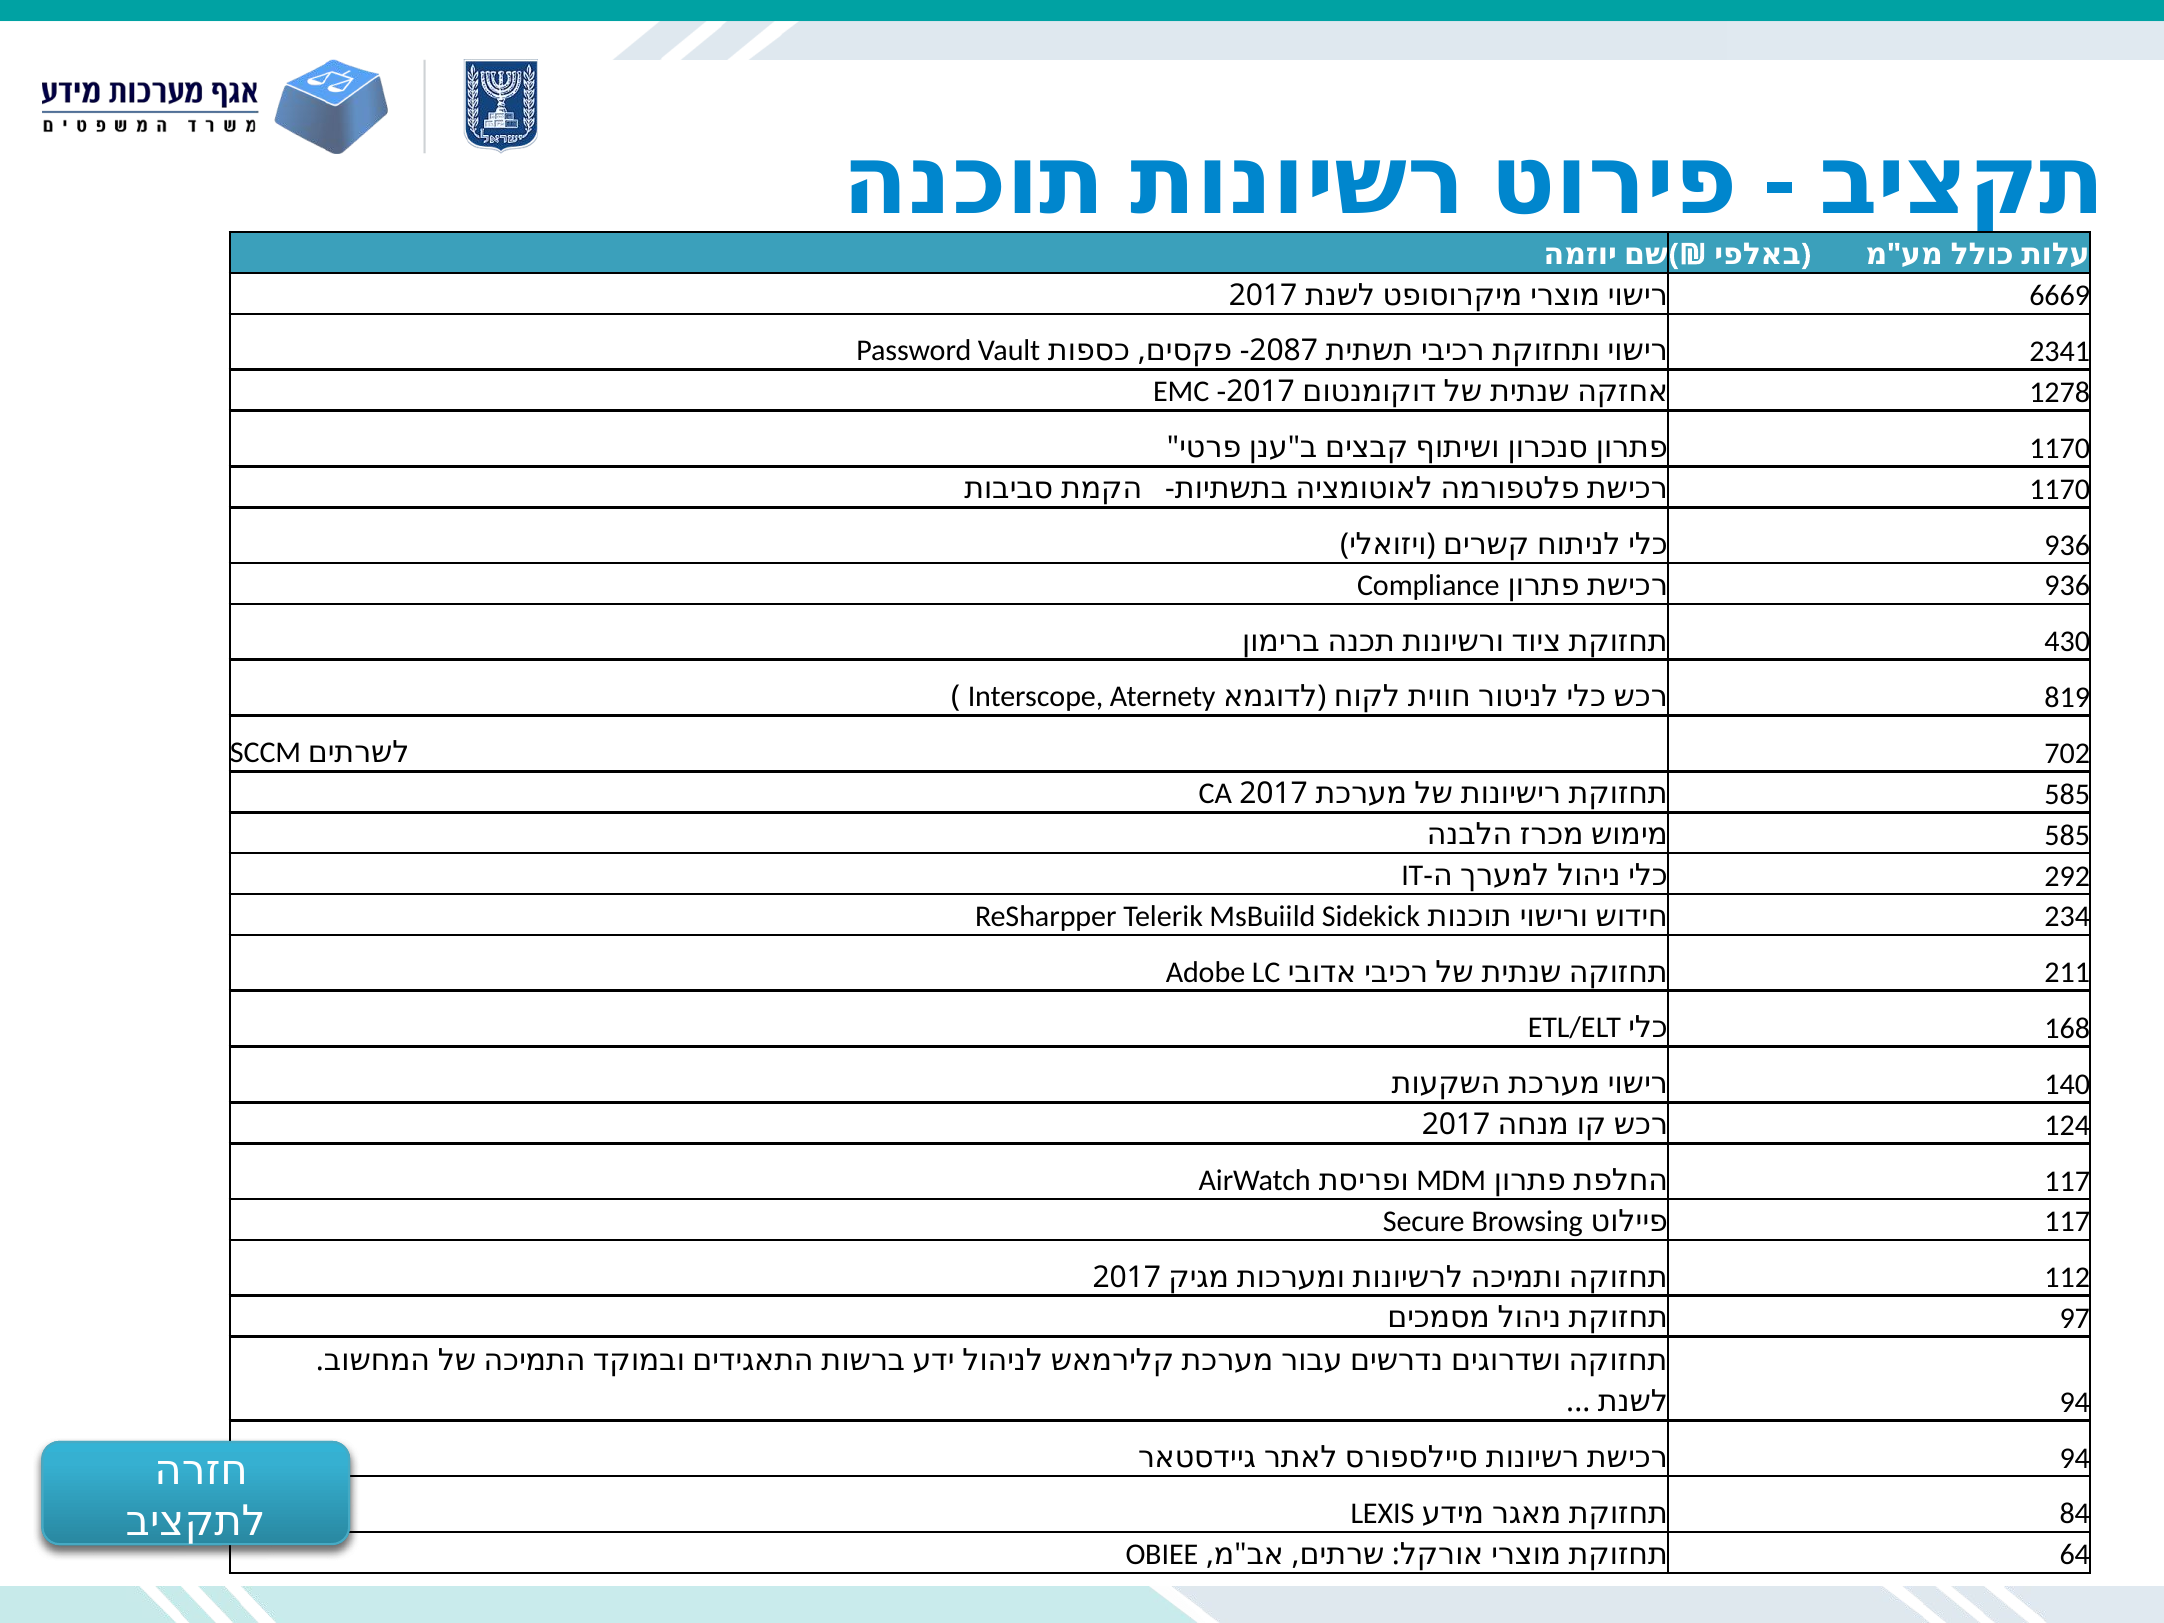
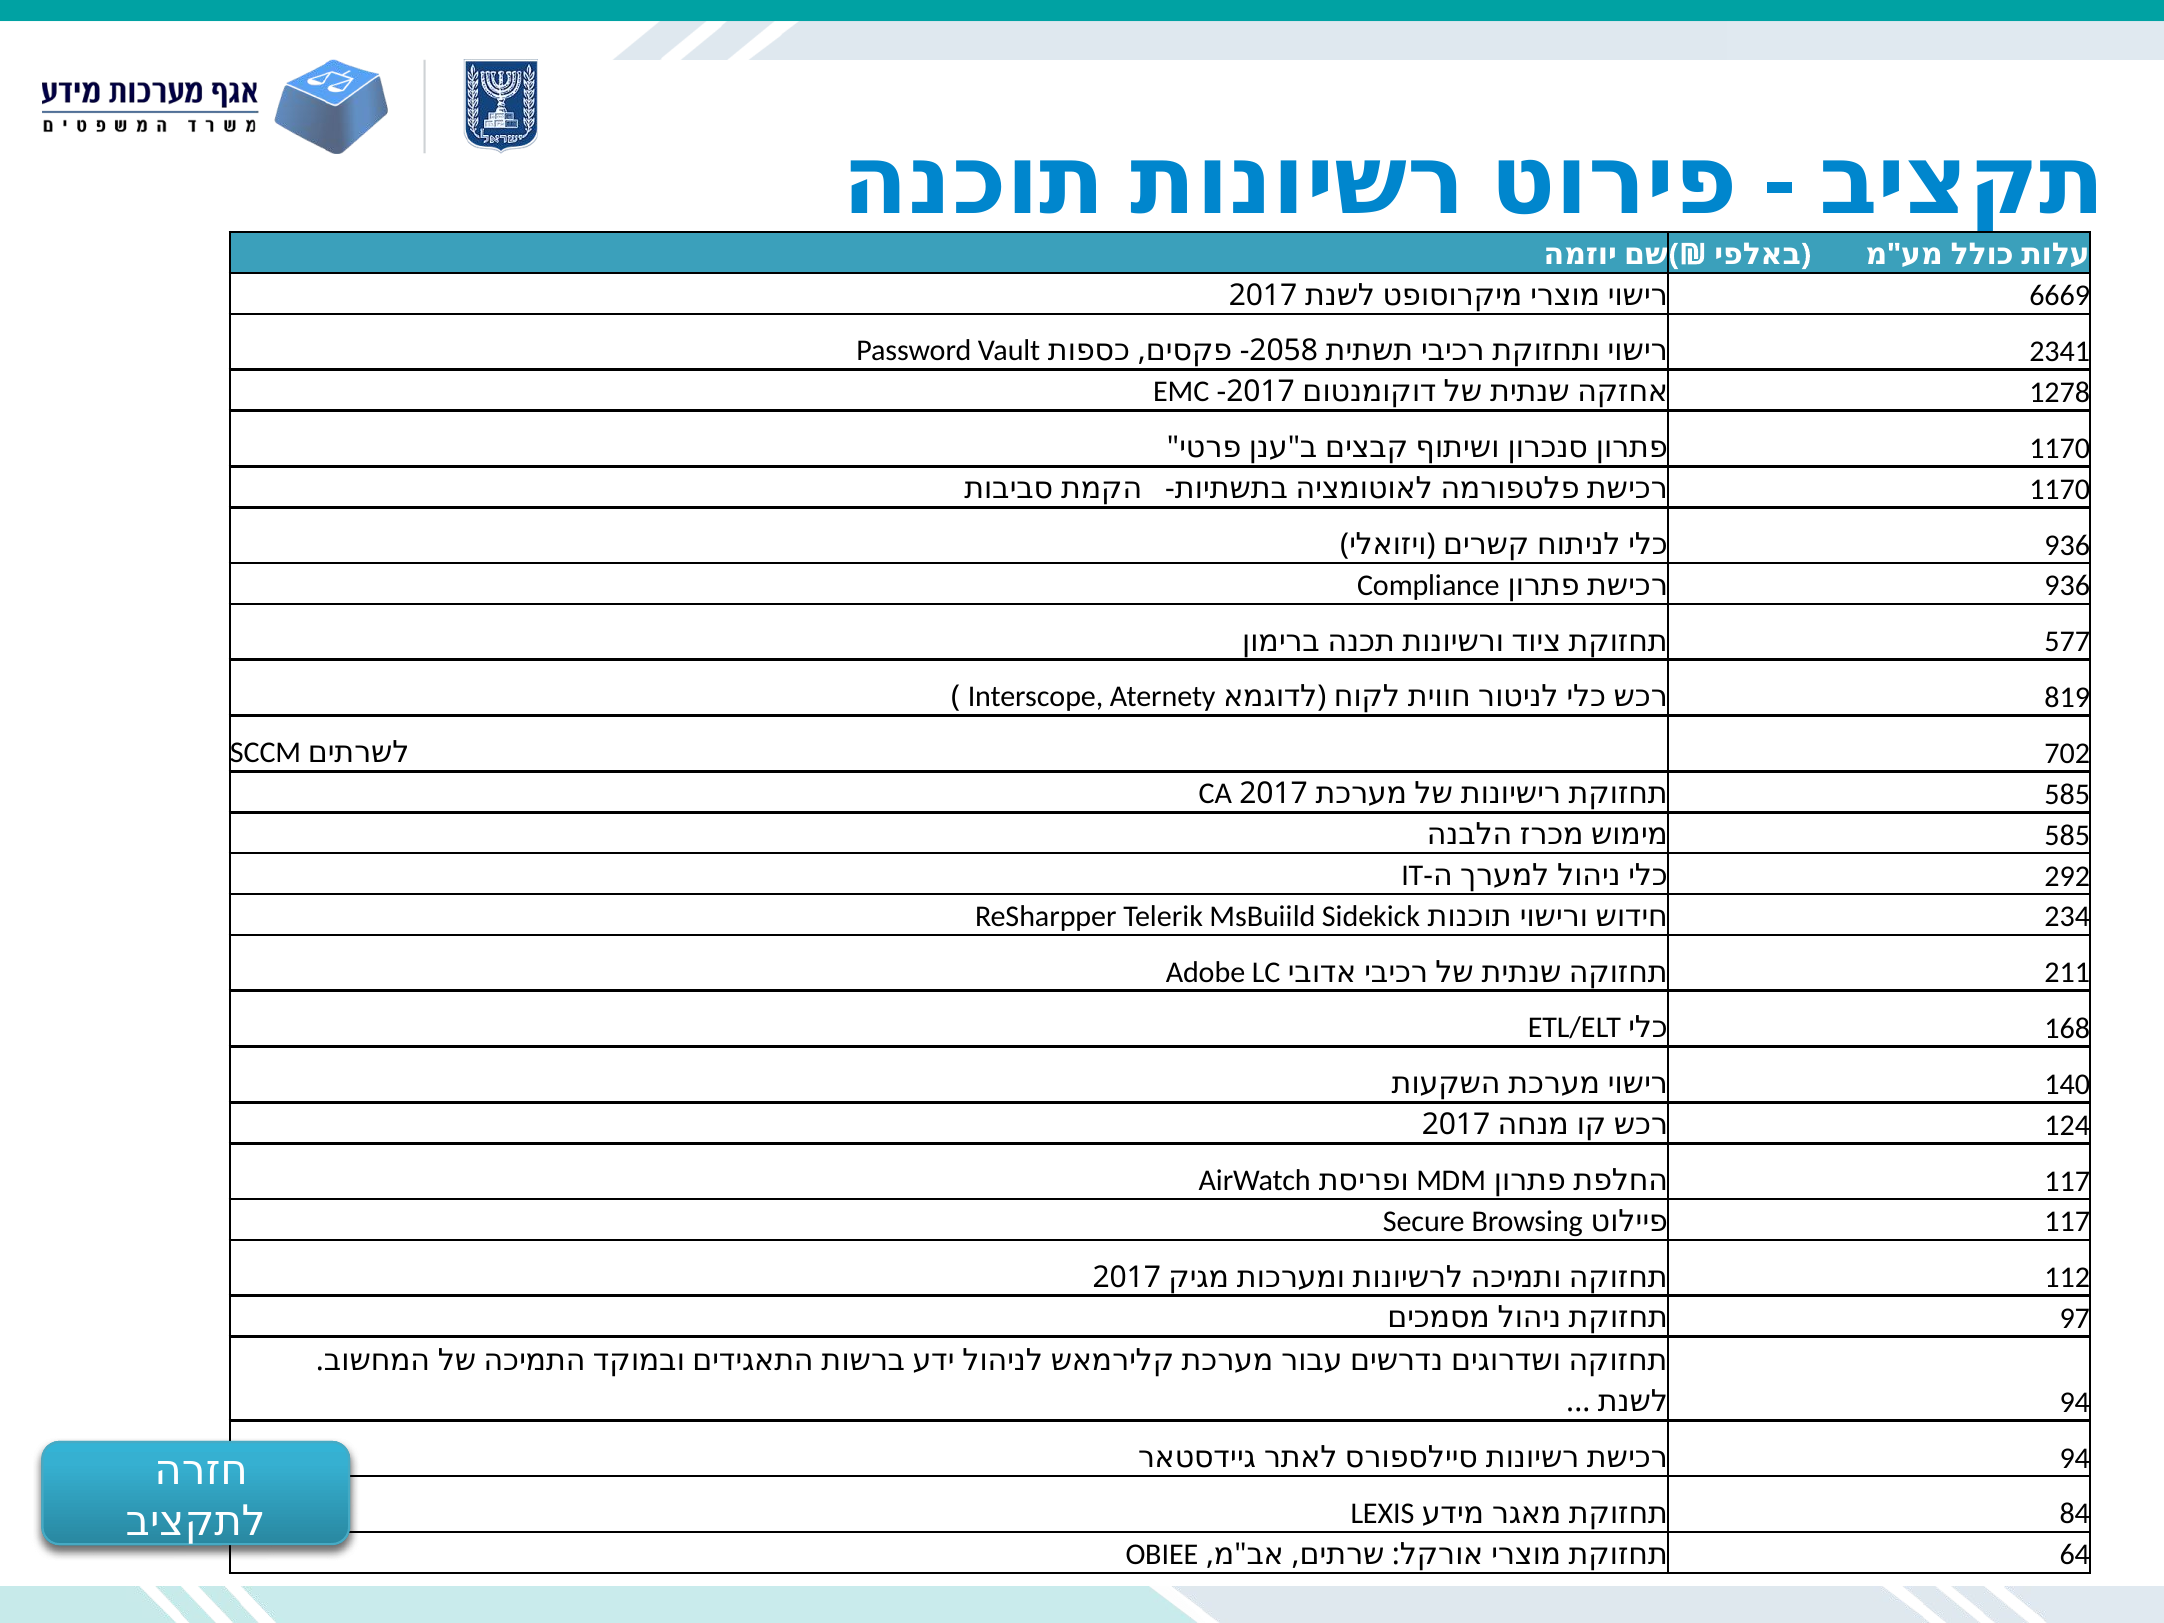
2087: 2087 -> 2058
430: 430 -> 577
